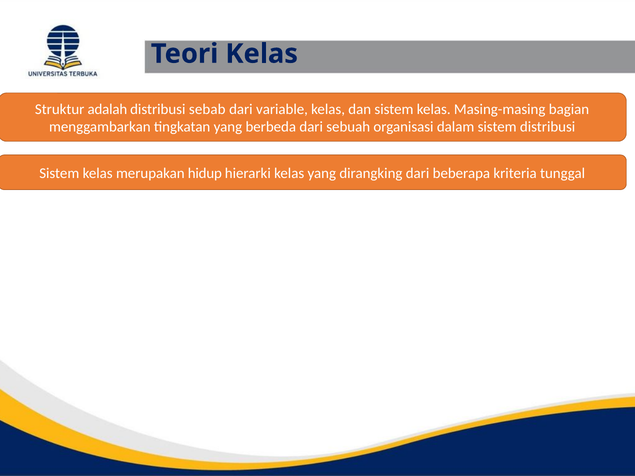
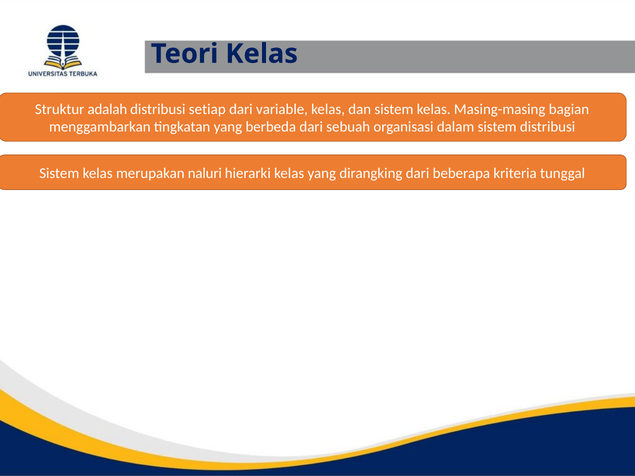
sebab: sebab -> setiap
hidup: hidup -> naluri
